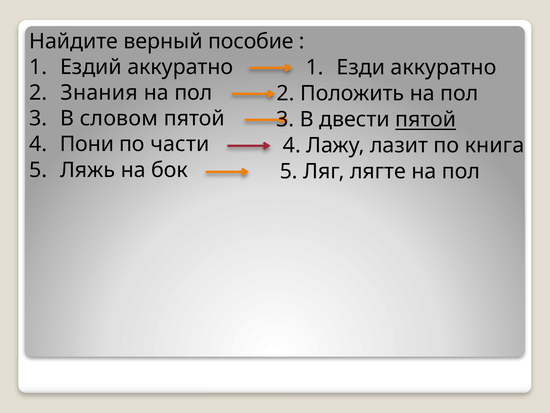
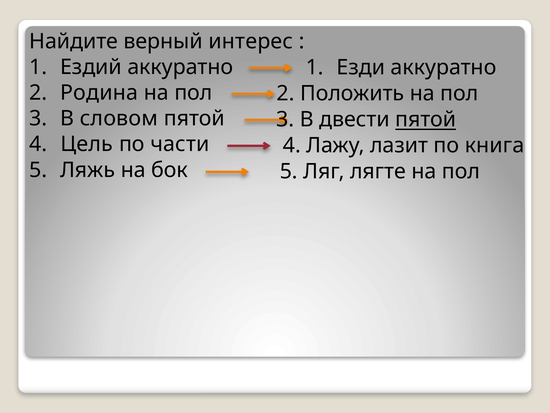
пособие: пособие -> интерес
Знания: Знания -> Родина
Пони: Пони -> Цель
